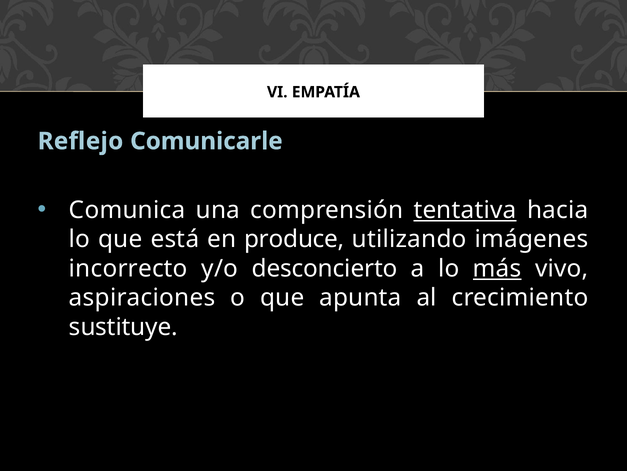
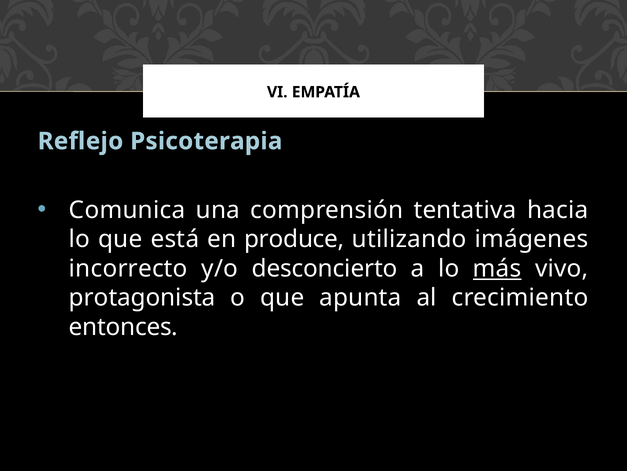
Comunicarle: Comunicarle -> Psicoterapia
tentativa underline: present -> none
aspiraciones: aspiraciones -> protagonista
sustituye: sustituye -> entonces
